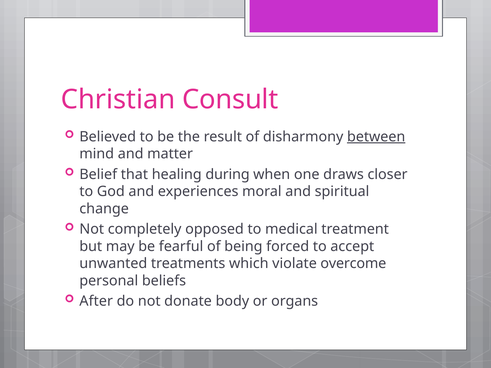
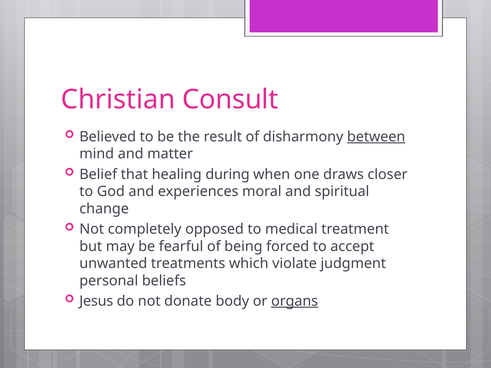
overcome: overcome -> judgment
After: After -> Jesus
organs underline: none -> present
